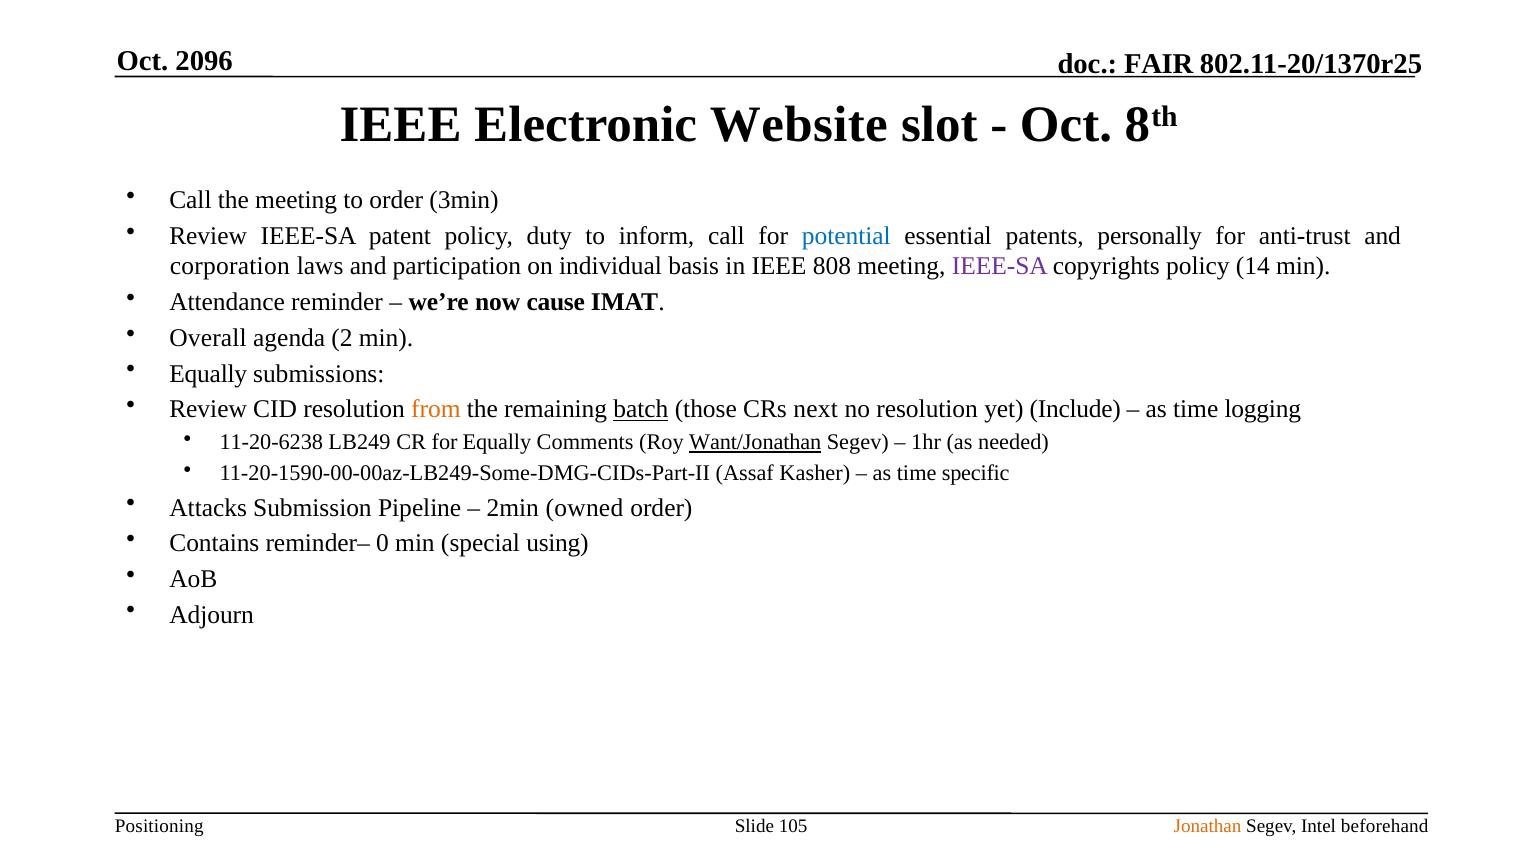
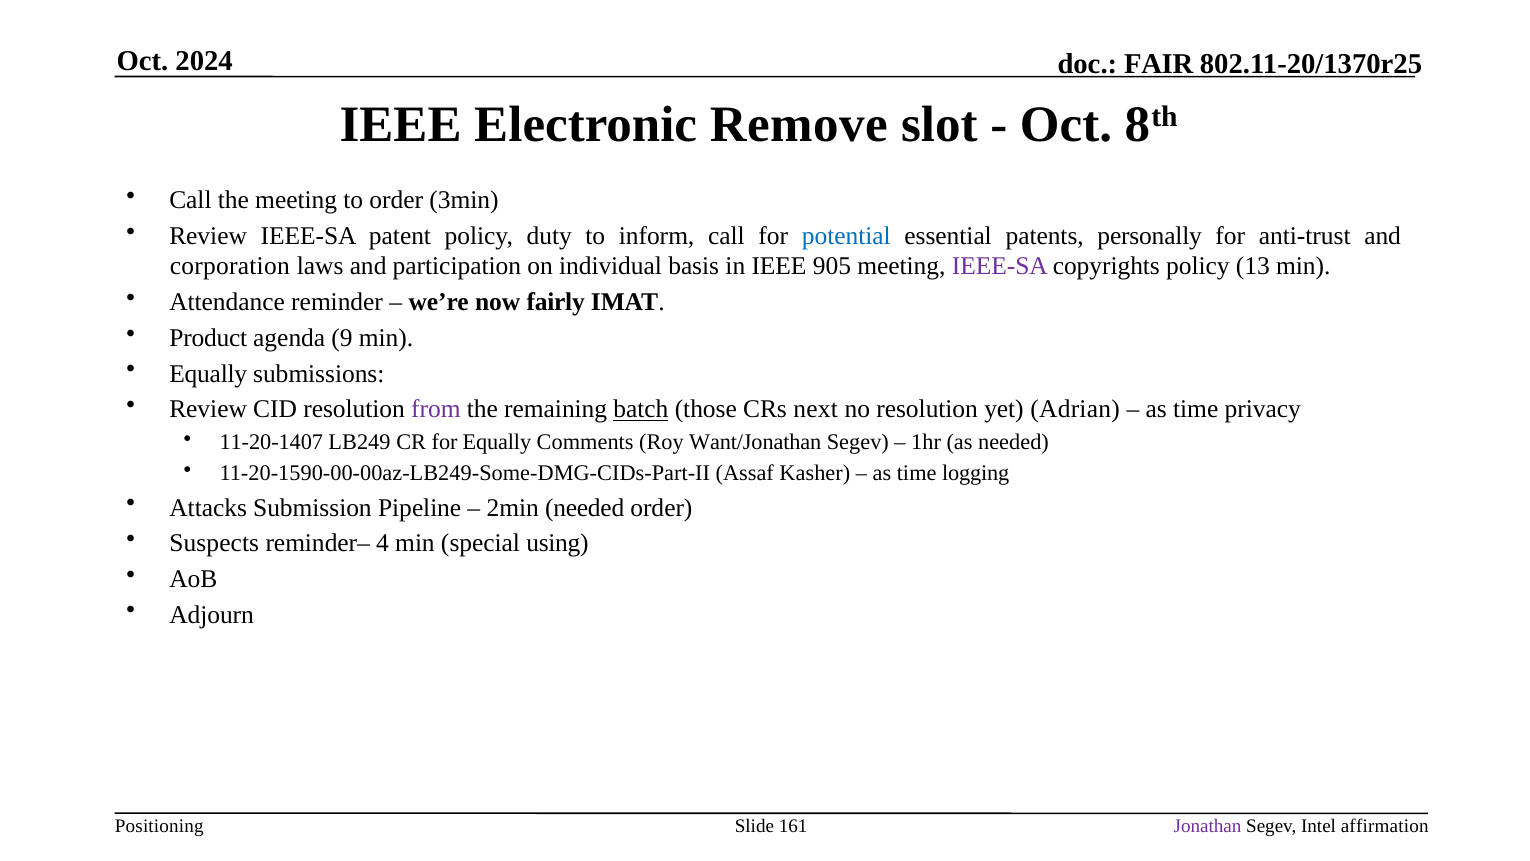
2096: 2096 -> 2024
Website: Website -> Remove
808: 808 -> 905
14: 14 -> 13
cause: cause -> fairly
Overall: Overall -> Product
2: 2 -> 9
from colour: orange -> purple
Include: Include -> Adrian
logging: logging -> privacy
11-20-6238: 11-20-6238 -> 11-20-1407
Want/Jonathan underline: present -> none
specific: specific -> logging
2min owned: owned -> needed
Contains: Contains -> Suspects
0: 0 -> 4
105: 105 -> 161
Jonathan colour: orange -> purple
beforehand: beforehand -> affirmation
